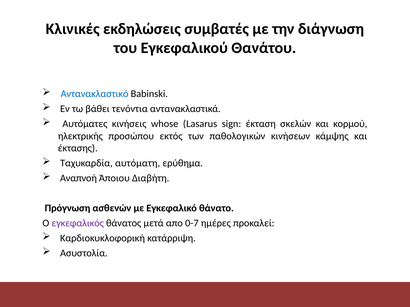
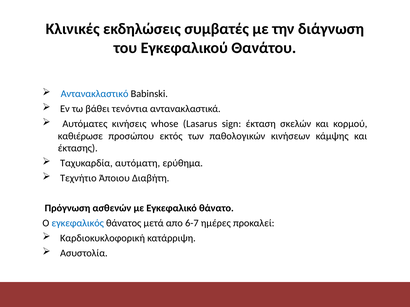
ηλεκτρικής: ηλεκτρικής -> καθιέρωσε
Αναπνοή: Αναπνοή -> Τεχνήτιο
εγκεφαλικός colour: purple -> blue
0-7: 0-7 -> 6-7
